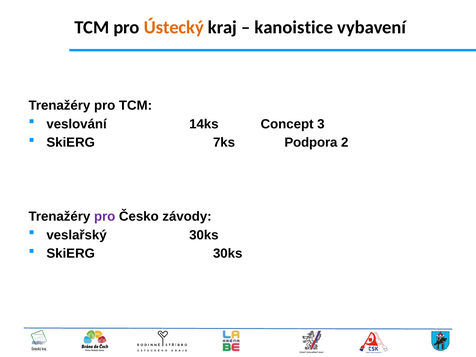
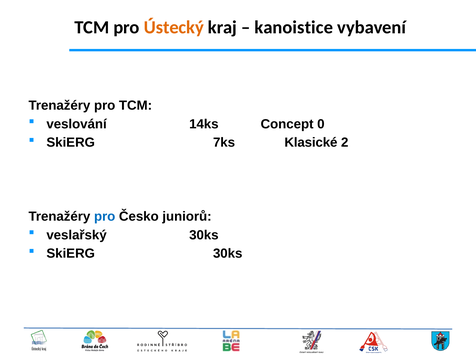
3: 3 -> 0
Podpora: Podpora -> Klasické
pro at (105, 217) colour: purple -> blue
závody: závody -> juniorů
